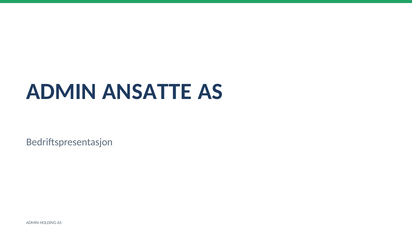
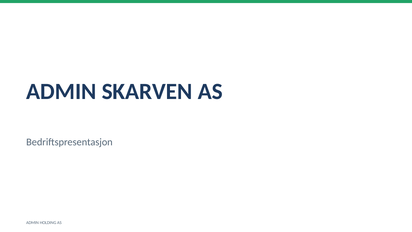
ANSATTE: ANSATTE -> SKARVEN
